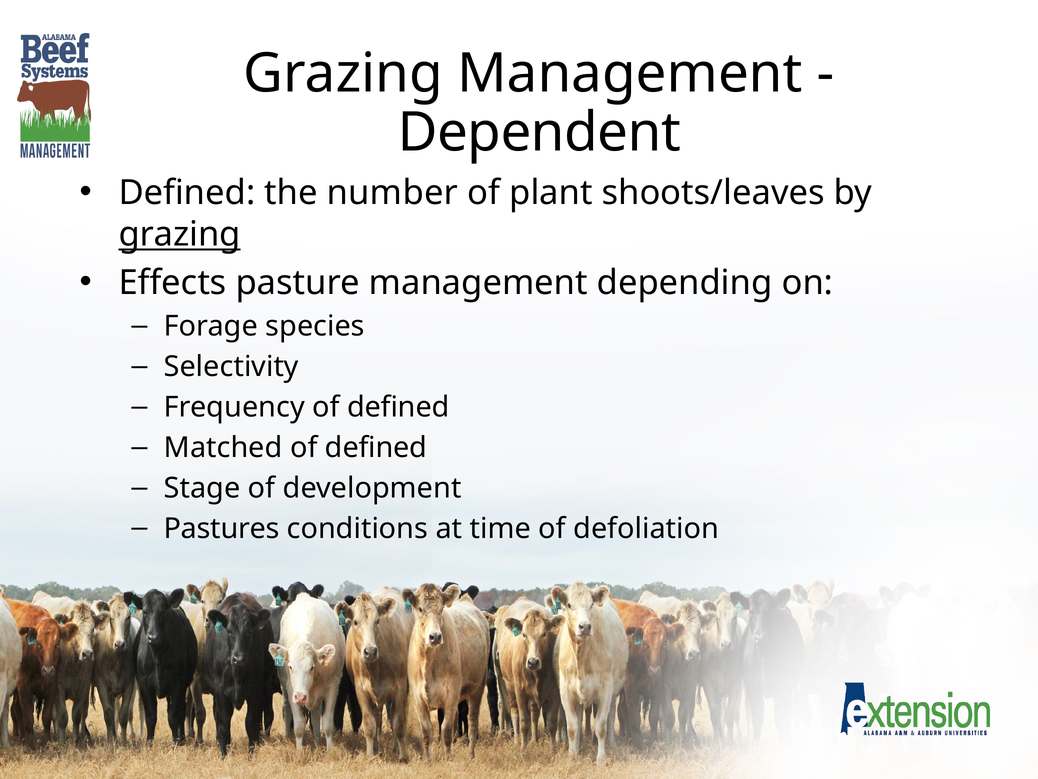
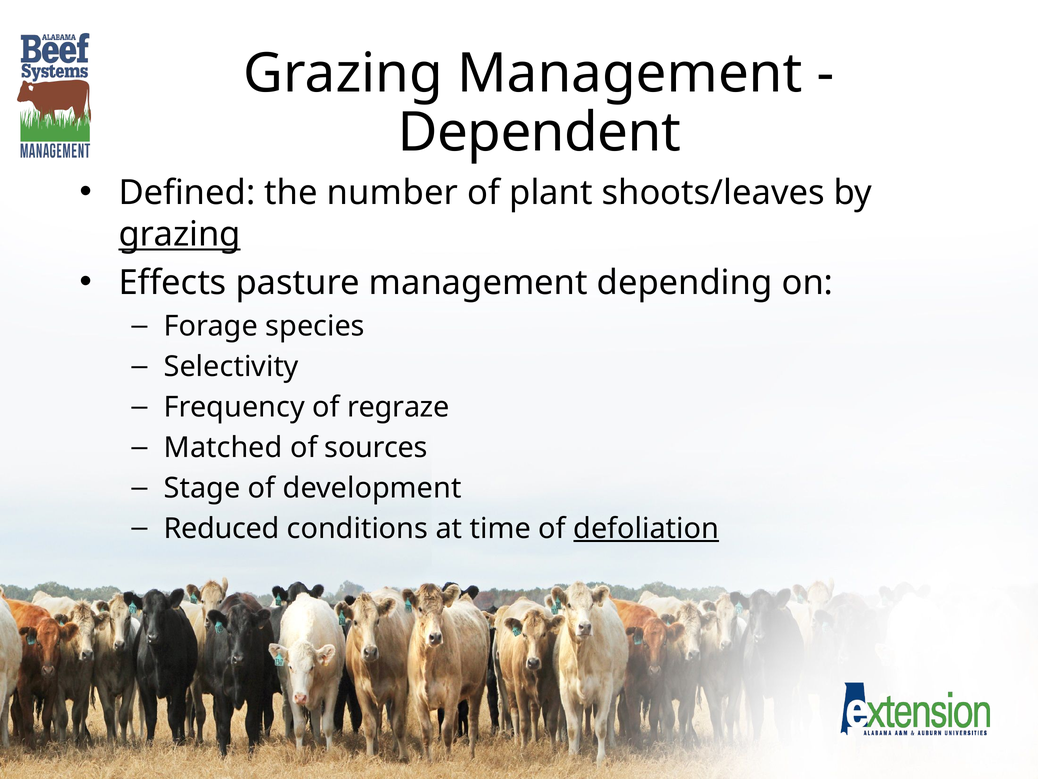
Frequency of defined: defined -> regraze
defined at (376, 447): defined -> sources
Pastures: Pastures -> Reduced
defoliation underline: none -> present
